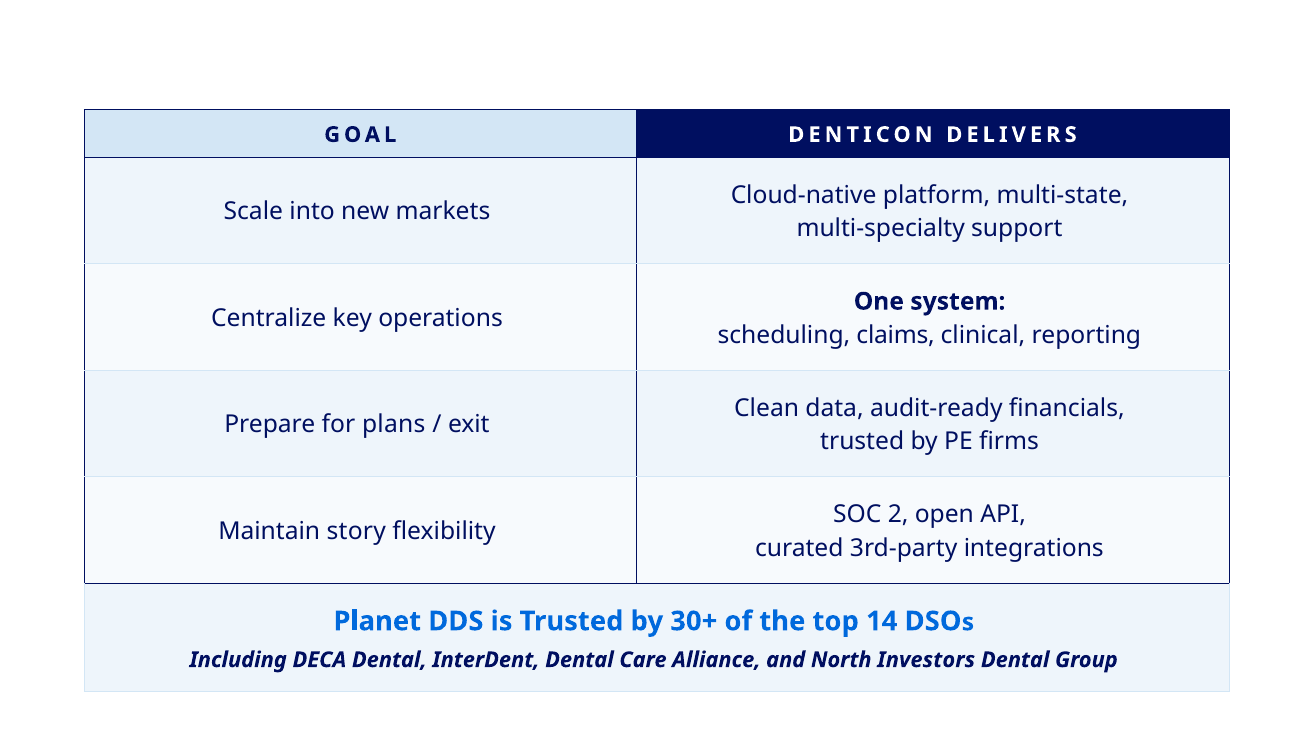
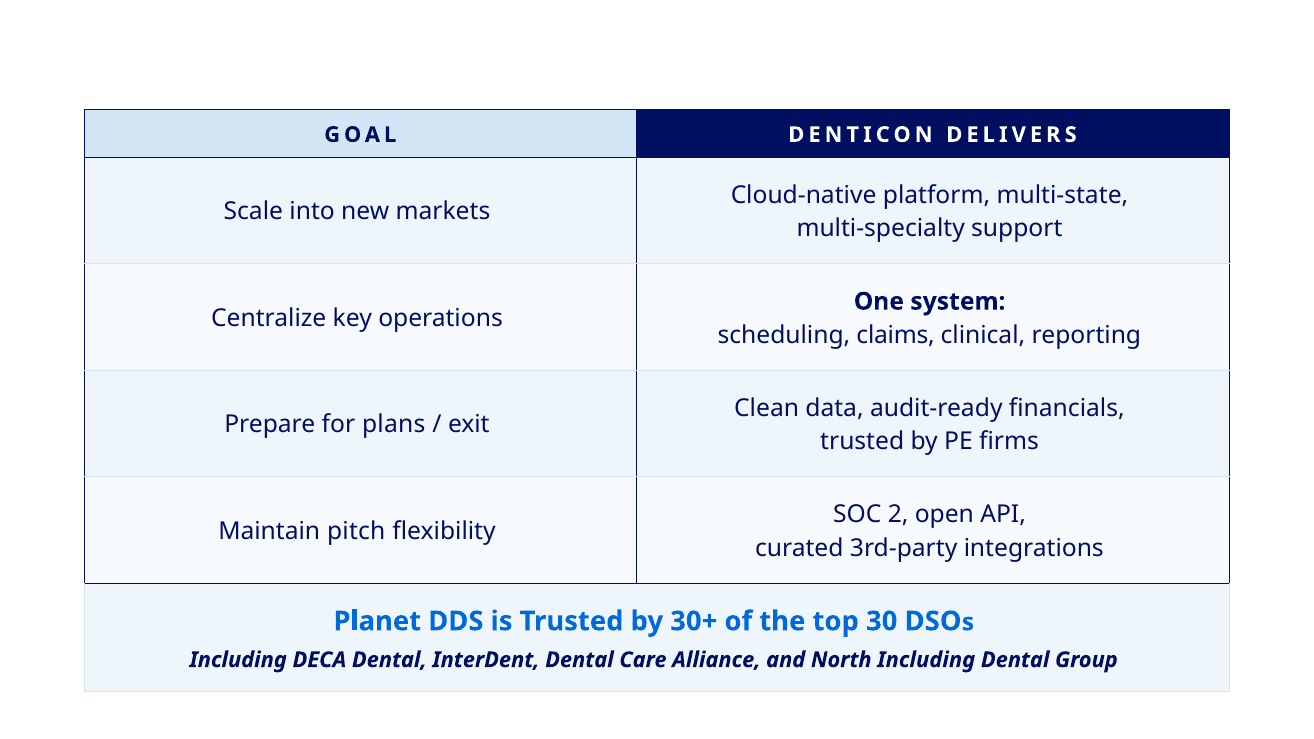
story: story -> pitch
14: 14 -> 30
North Investors: Investors -> Including
